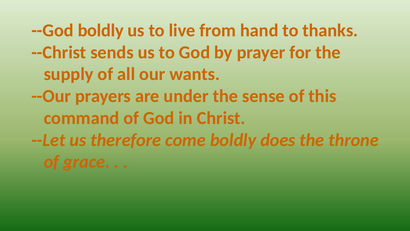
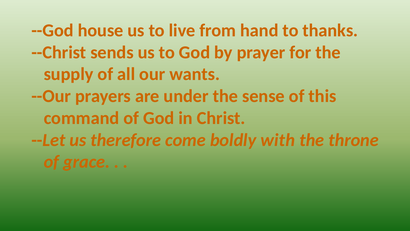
--God boldly: boldly -> house
does: does -> with
